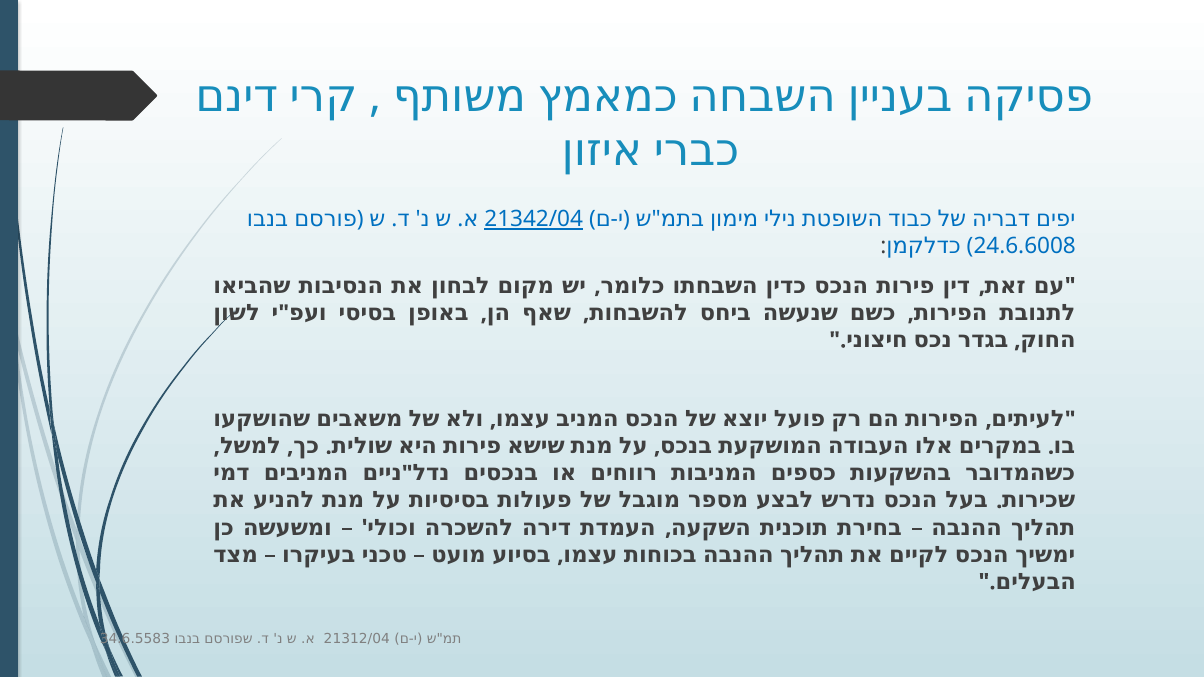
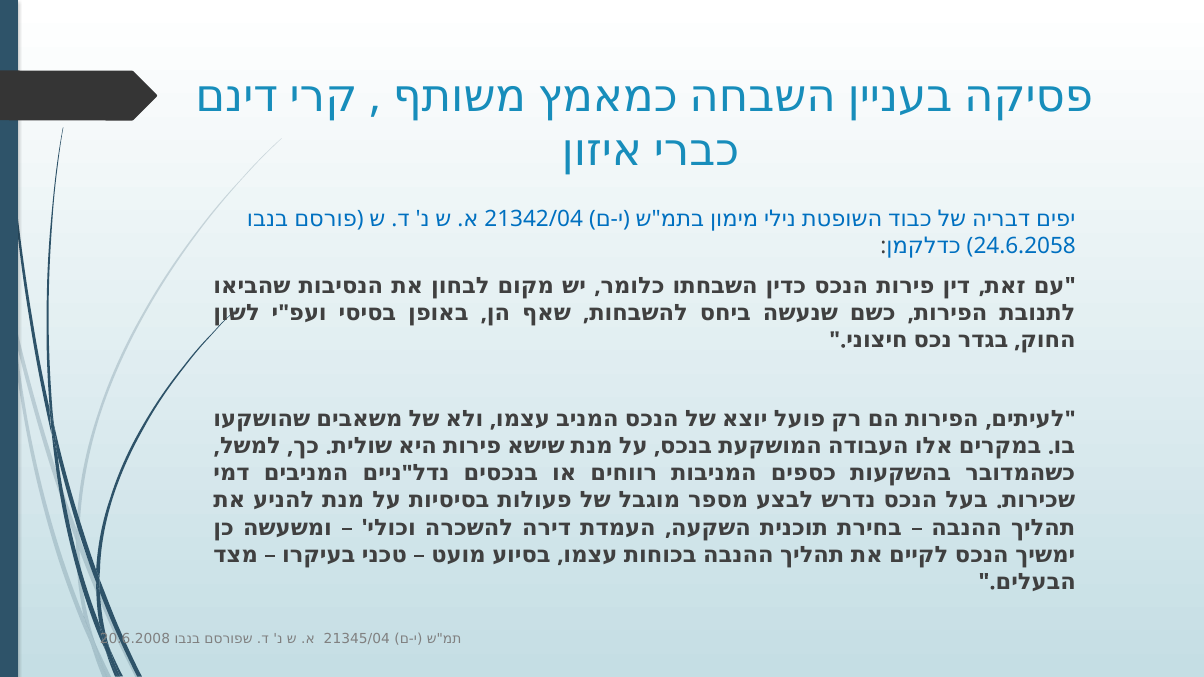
21342/04 underline: present -> none
24.6.6008: 24.6.6008 -> 24.6.2058
34.6.5583: 34.6.5583 -> 20.6.2008
21312/04: 21312/04 -> 21345/04
